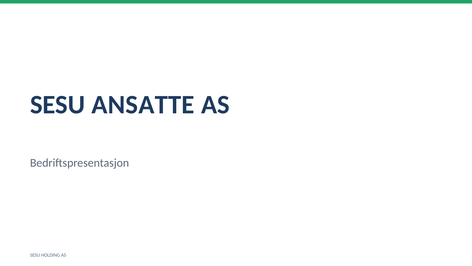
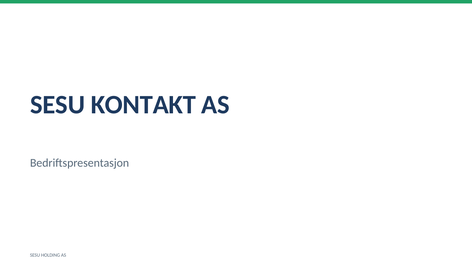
ANSATTE: ANSATTE -> KONTAKT
